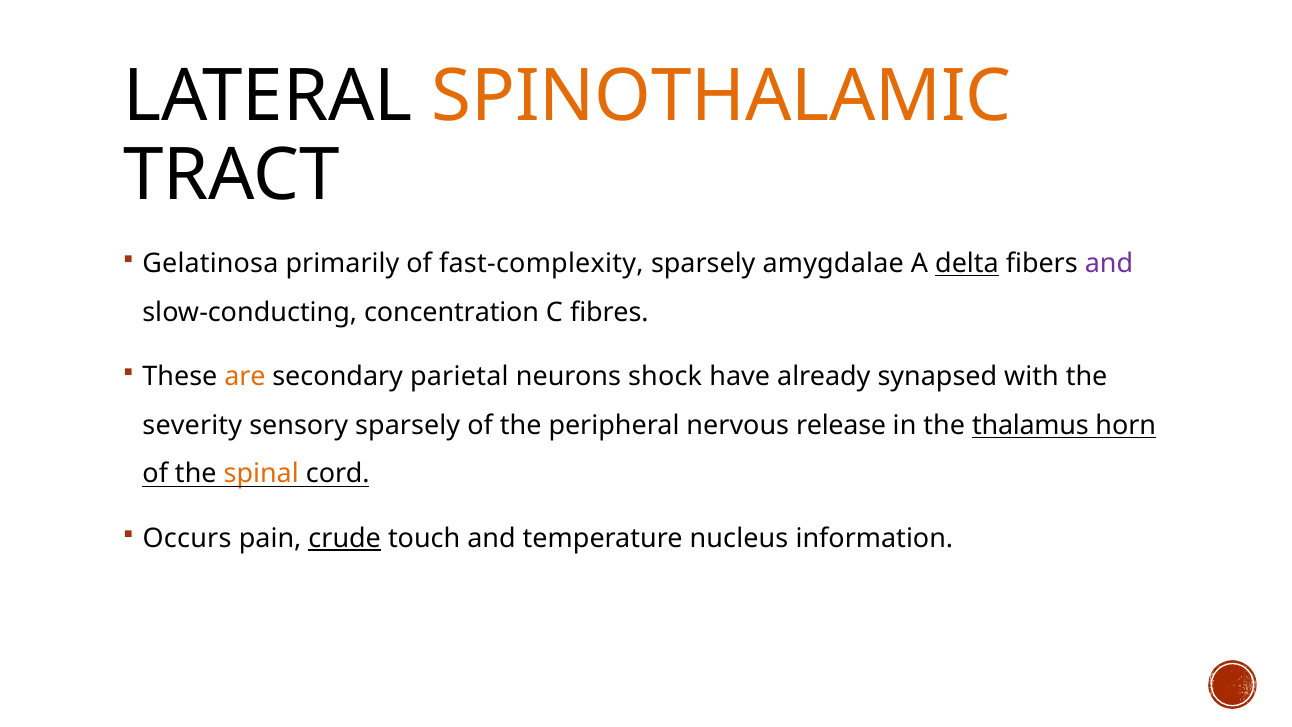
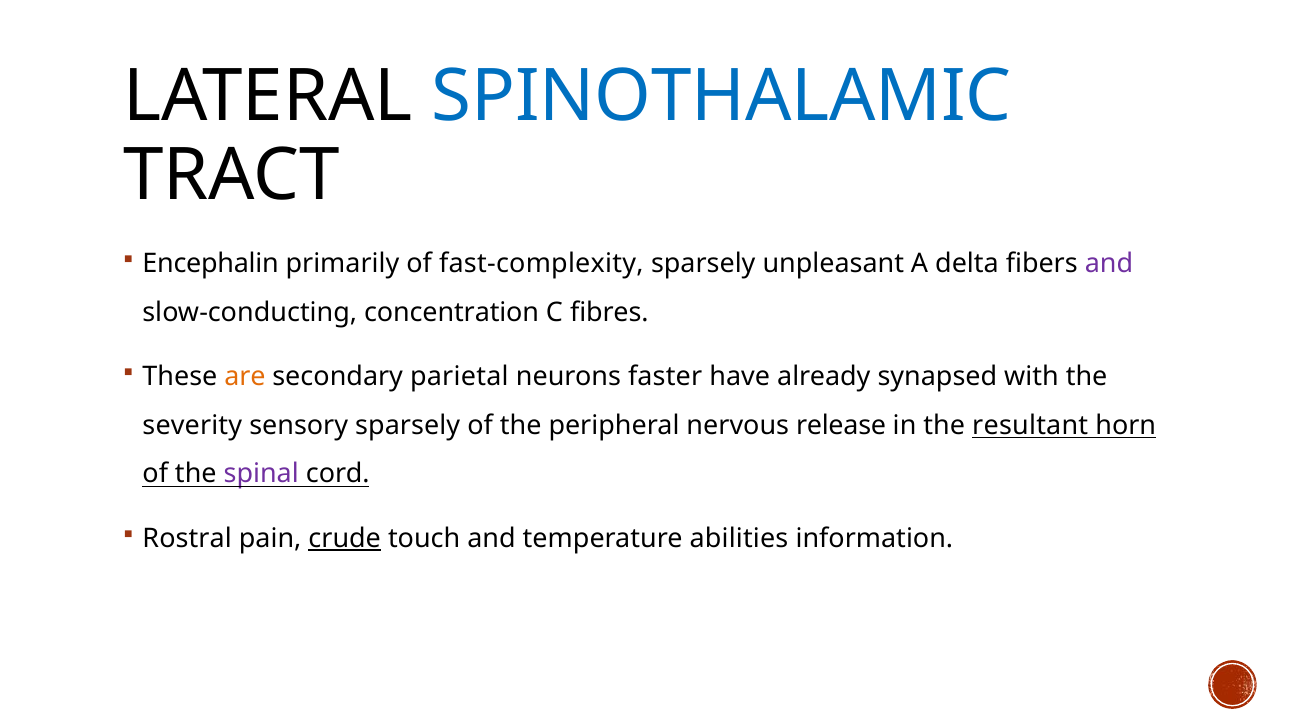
SPINOTHALAMIC colour: orange -> blue
Gelatinosa: Gelatinosa -> Encephalin
amygdalae: amygdalae -> unpleasant
delta underline: present -> none
shock: shock -> faster
thalamus: thalamus -> resultant
spinal colour: orange -> purple
Occurs: Occurs -> Rostral
nucleus: nucleus -> abilities
